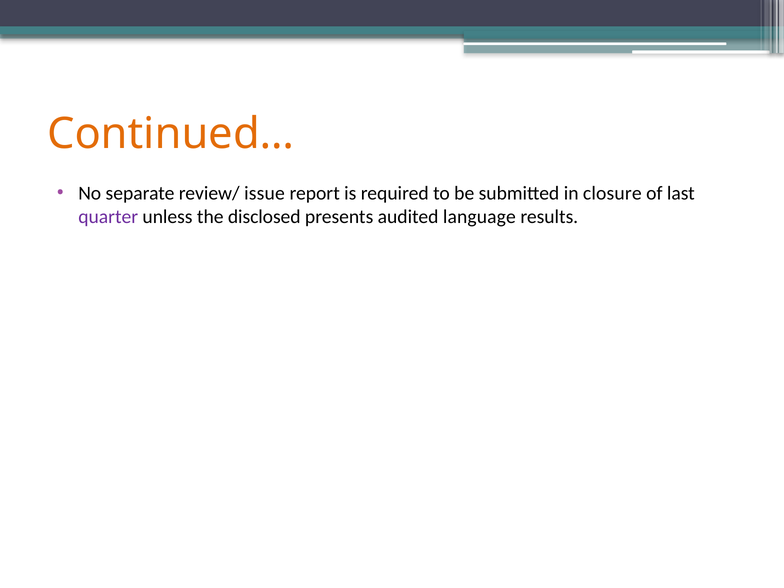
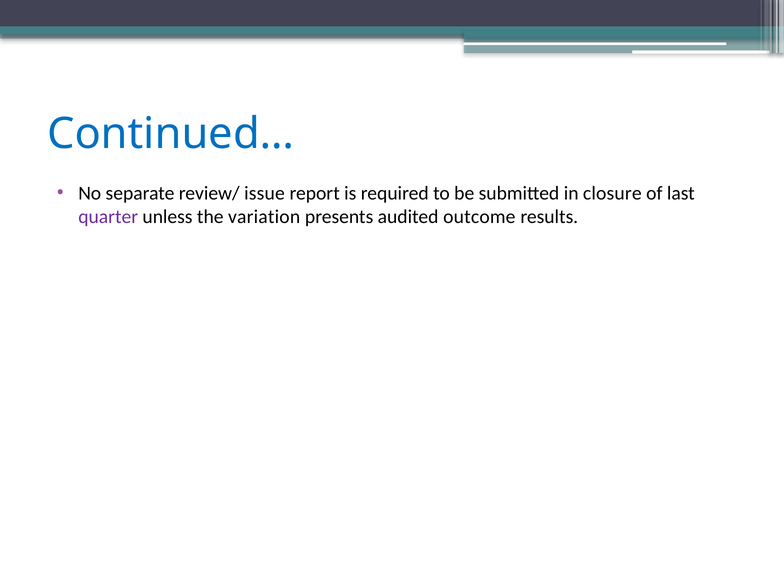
Continued… colour: orange -> blue
disclosed: disclosed -> variation
language: language -> outcome
